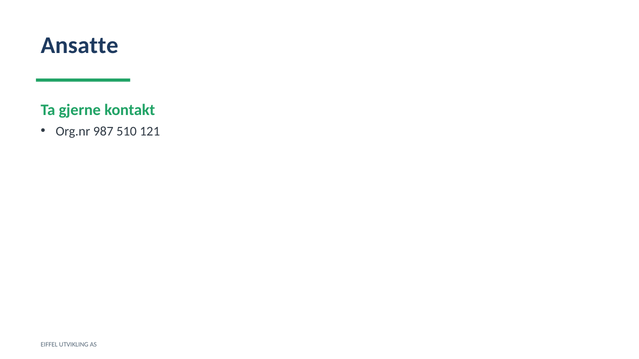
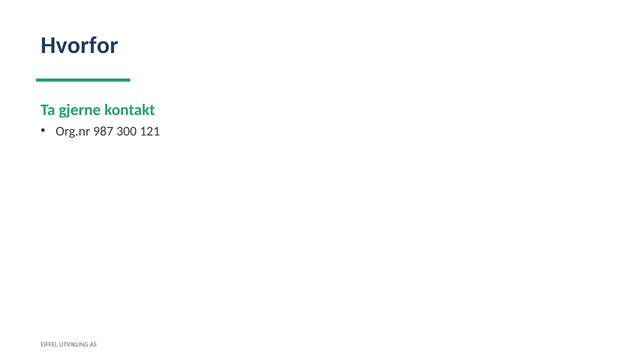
Ansatte: Ansatte -> Hvorfor
510: 510 -> 300
